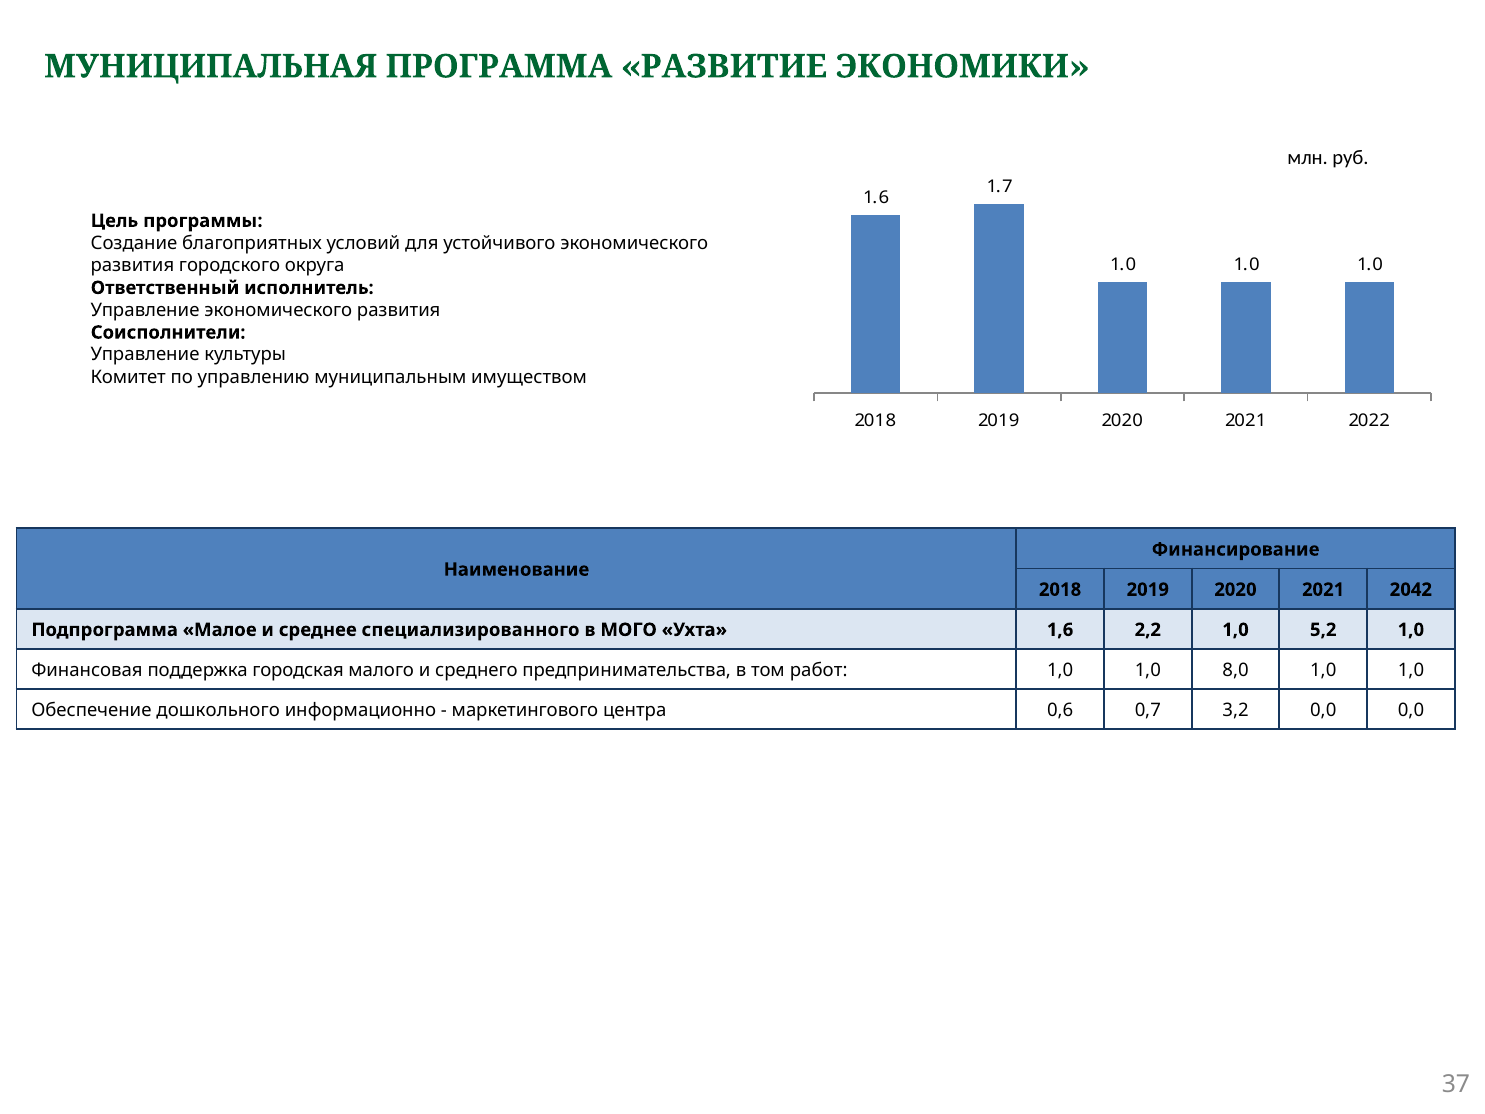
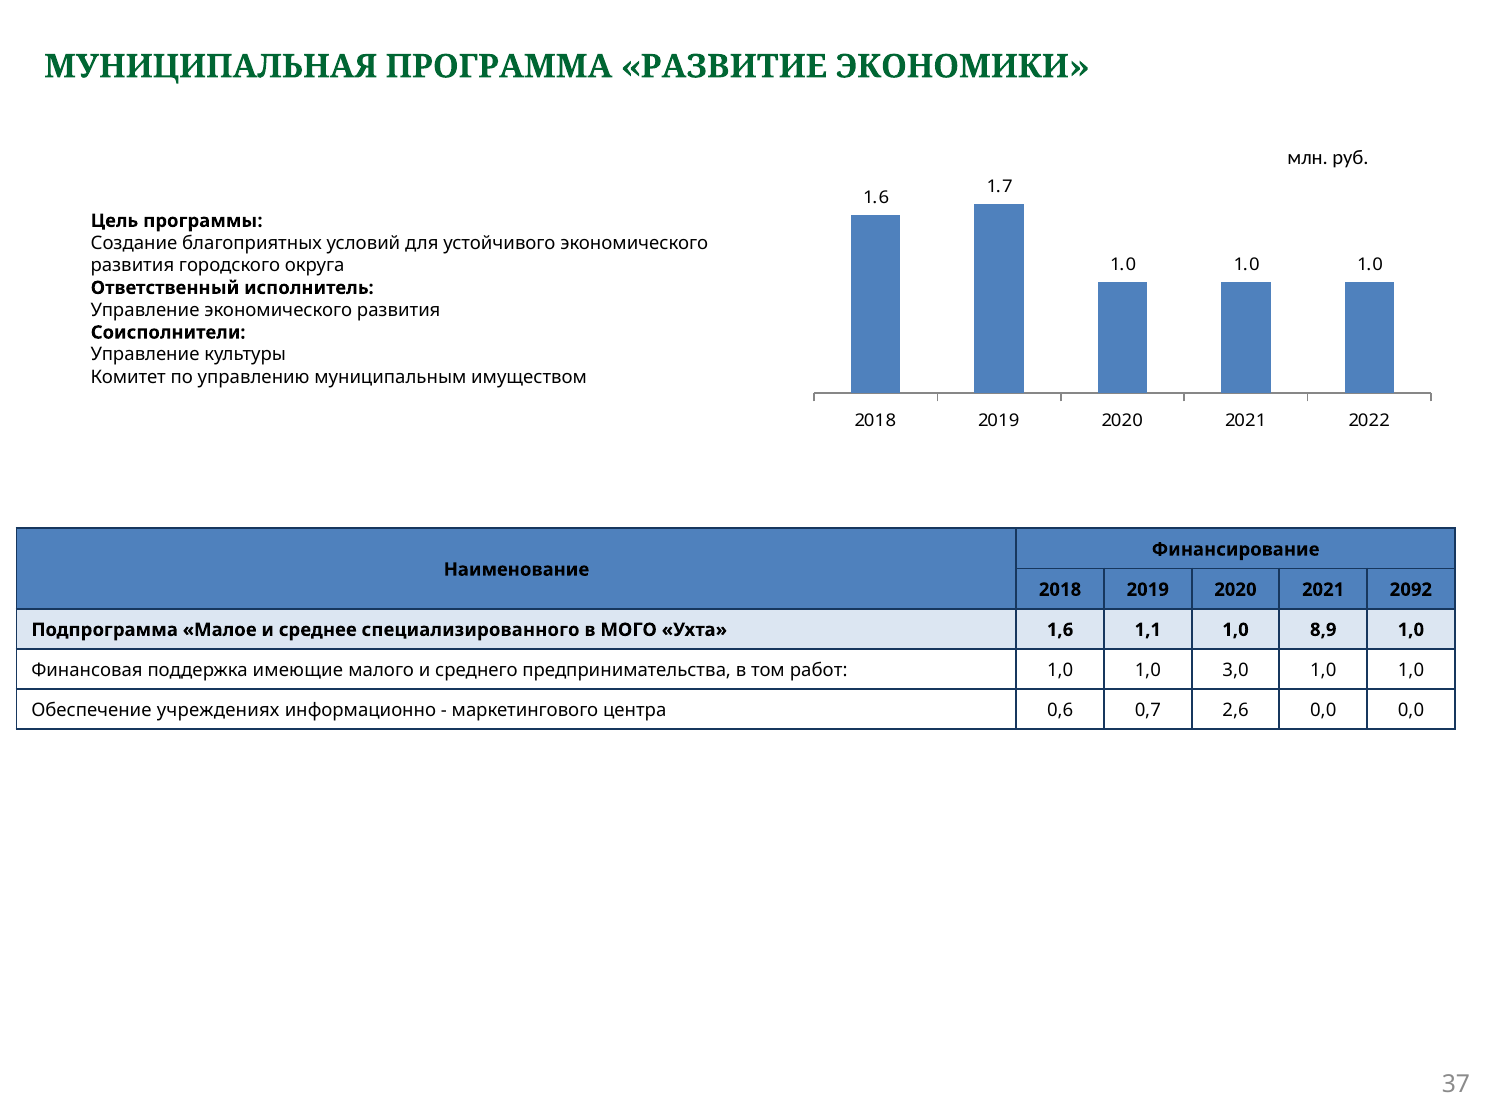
2042: 2042 -> 2092
2,2: 2,2 -> 1,1
5,2: 5,2 -> 8,9
городская: городская -> имеющие
8,0: 8,0 -> 3,0
дошкольного: дошкольного -> учреждениях
3,2: 3,2 -> 2,6
